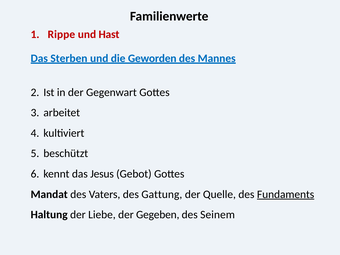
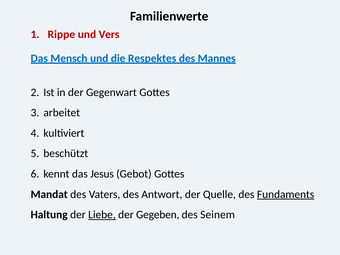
Hast: Hast -> Vers
Sterben: Sterben -> Mensch
Geworden: Geworden -> Respektes
Gattung: Gattung -> Antwort
Liebe underline: none -> present
